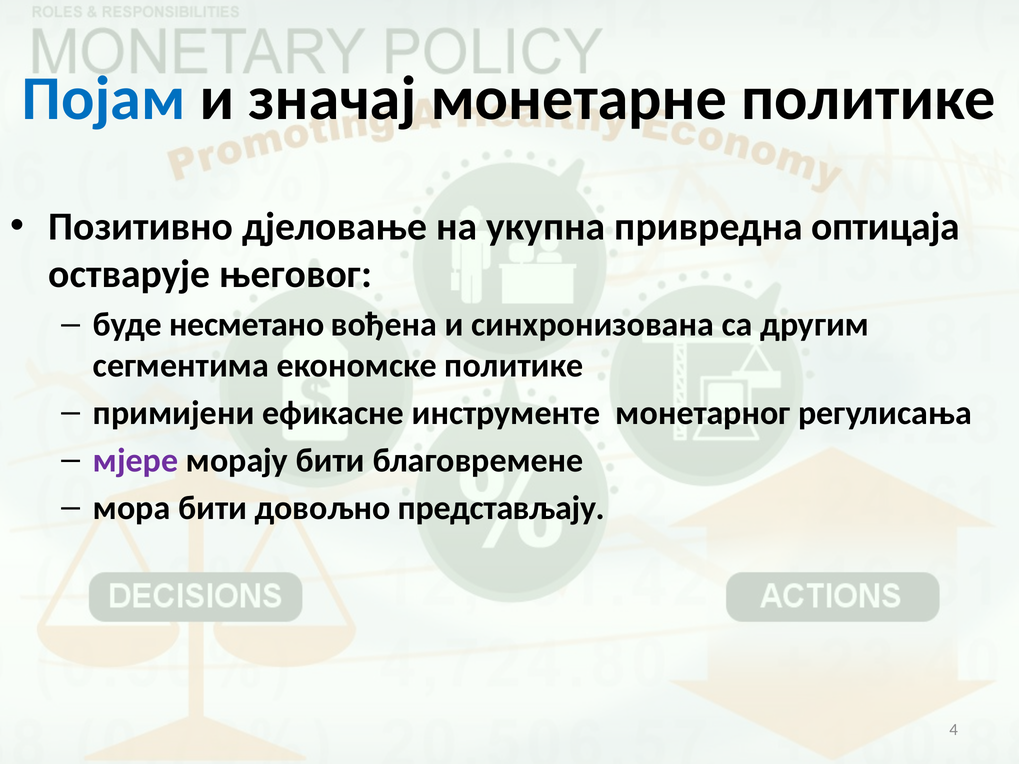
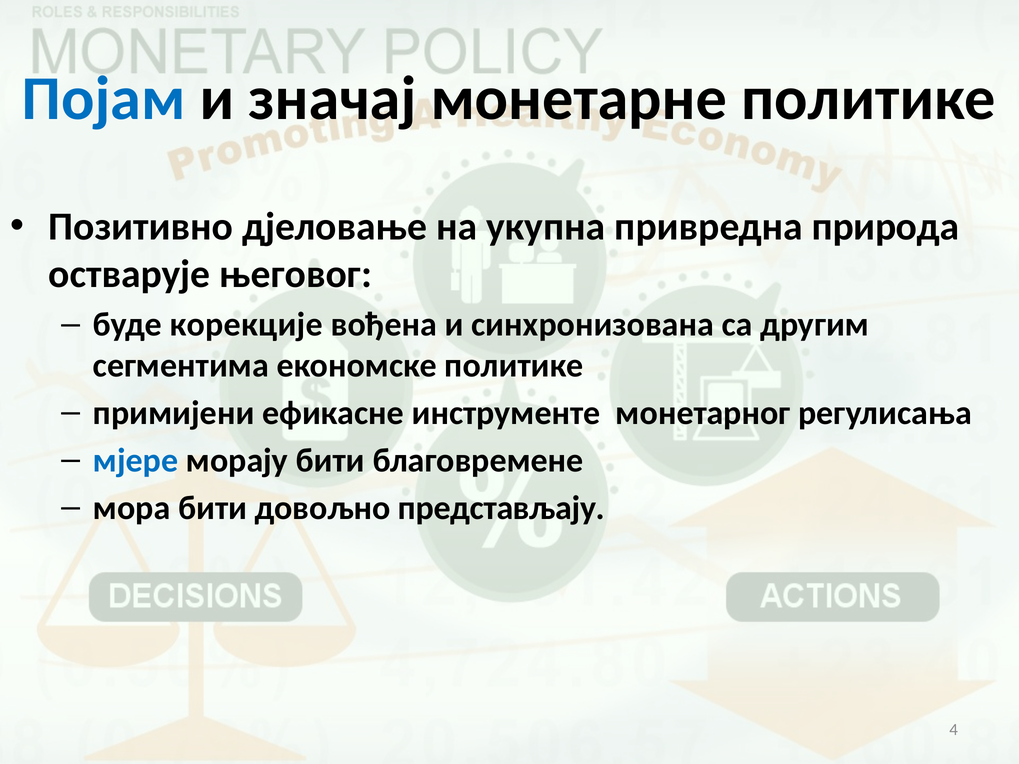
оптицаја: оптицаја -> природа
несметано: несметано -> корекције
мјере colour: purple -> blue
